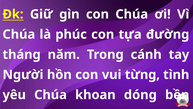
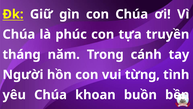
đường: đường -> truyền
dóng: dóng -> buồn
